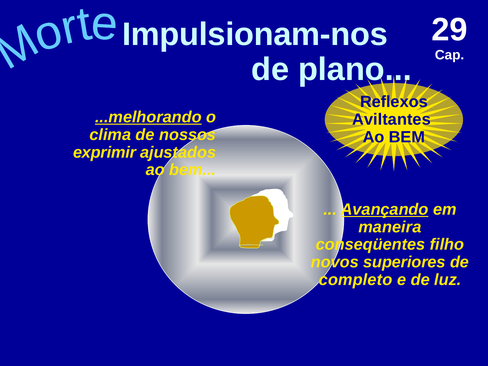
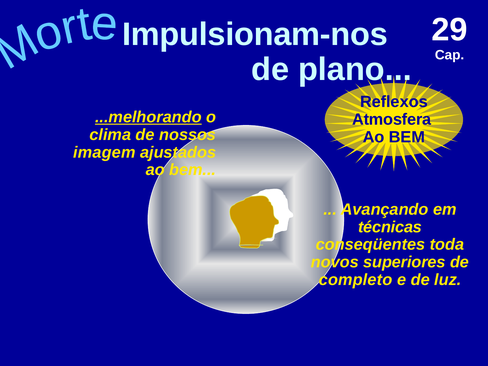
Aviltantes: Aviltantes -> Atmosfera
exprimir: exprimir -> imagem
Avançando underline: present -> none
maneira: maneira -> técnicas
filho: filho -> toda
